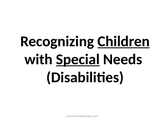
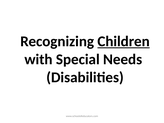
Special underline: present -> none
